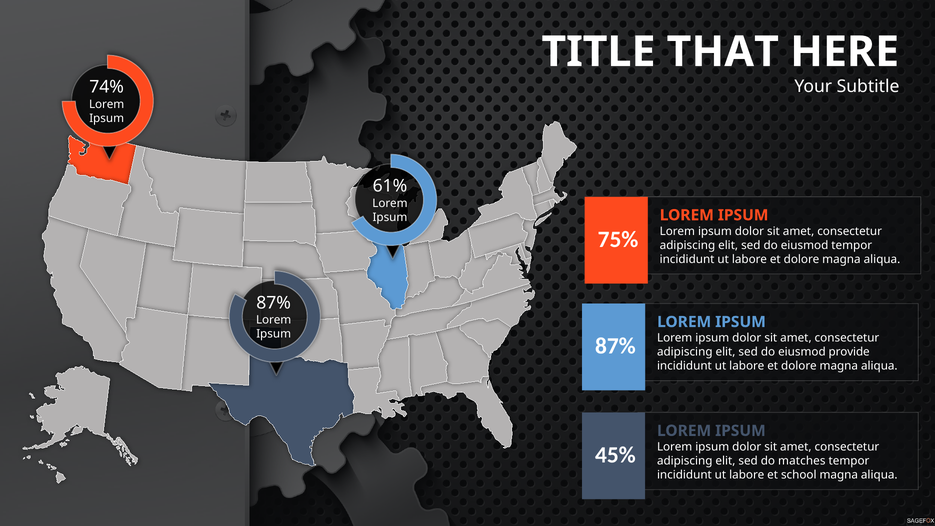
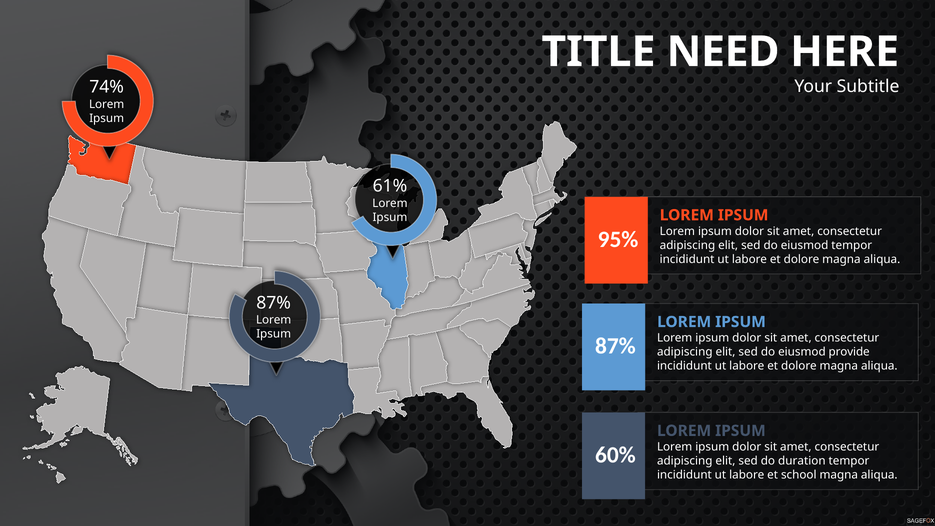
THAT: THAT -> NEED
75%: 75% -> 95%
45%: 45% -> 60%
matches: matches -> duration
